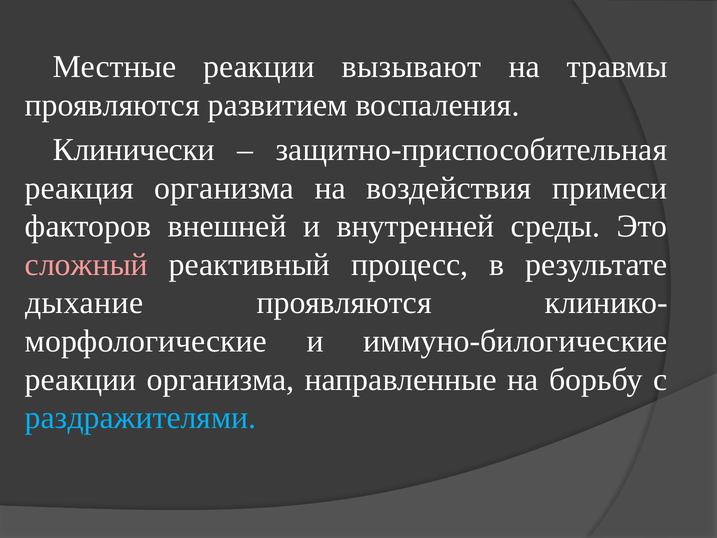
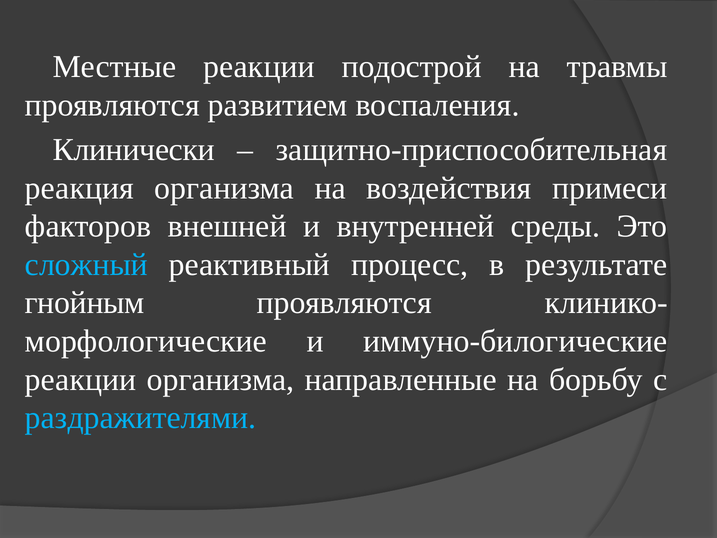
вызывают: вызывают -> подострой
сложный colour: pink -> light blue
дыхание: дыхание -> гнойным
